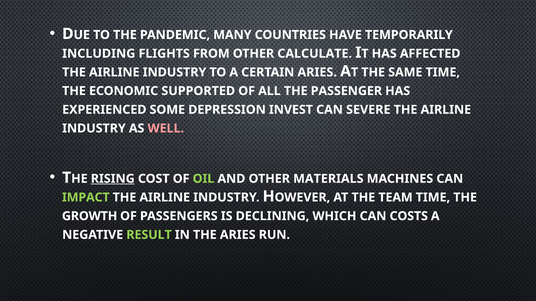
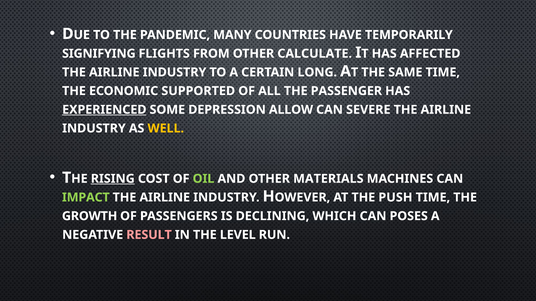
INCLUDING: INCLUDING -> SIGNIFYING
CERTAIN ARIES: ARIES -> LONG
EXPERIENCED underline: none -> present
INVEST: INVEST -> ALLOW
WELL colour: pink -> yellow
TEAM: TEAM -> PUSH
COSTS: COSTS -> POSES
RESULT colour: light green -> pink
THE ARIES: ARIES -> LEVEL
